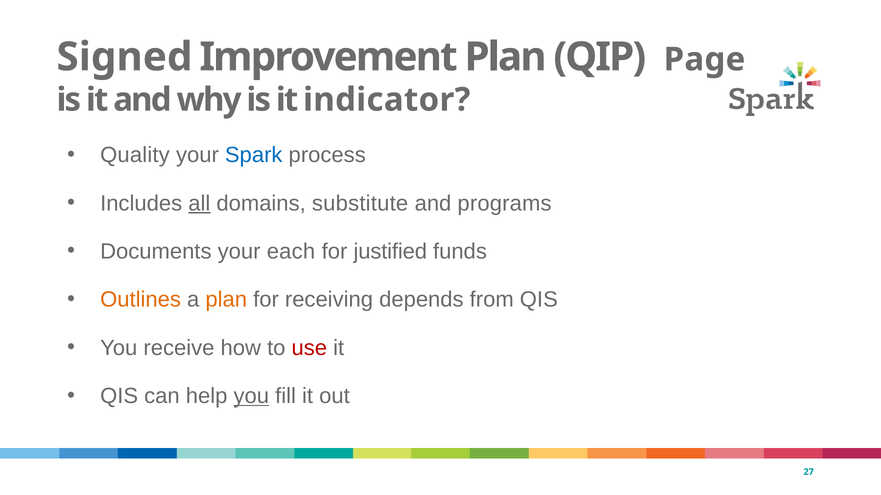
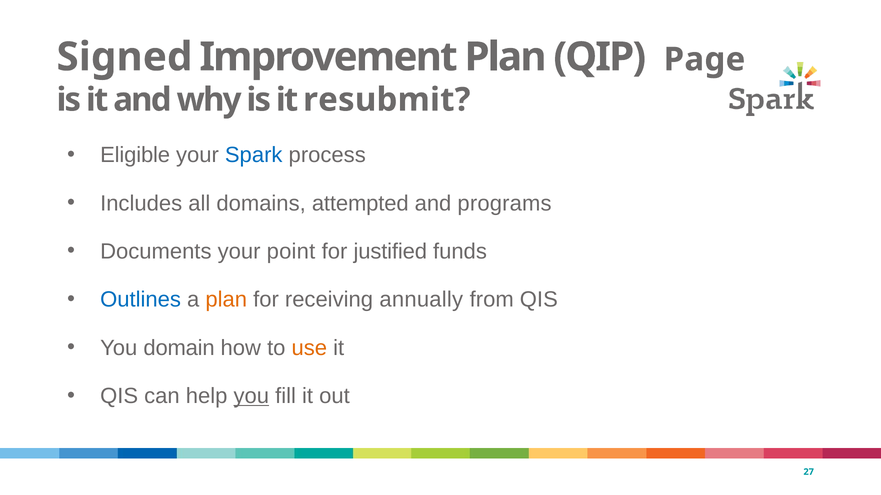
indicator: indicator -> resubmit
Quality: Quality -> Eligible
all underline: present -> none
substitute: substitute -> attempted
each: each -> point
Outlines colour: orange -> blue
depends: depends -> annually
receive: receive -> domain
use colour: red -> orange
